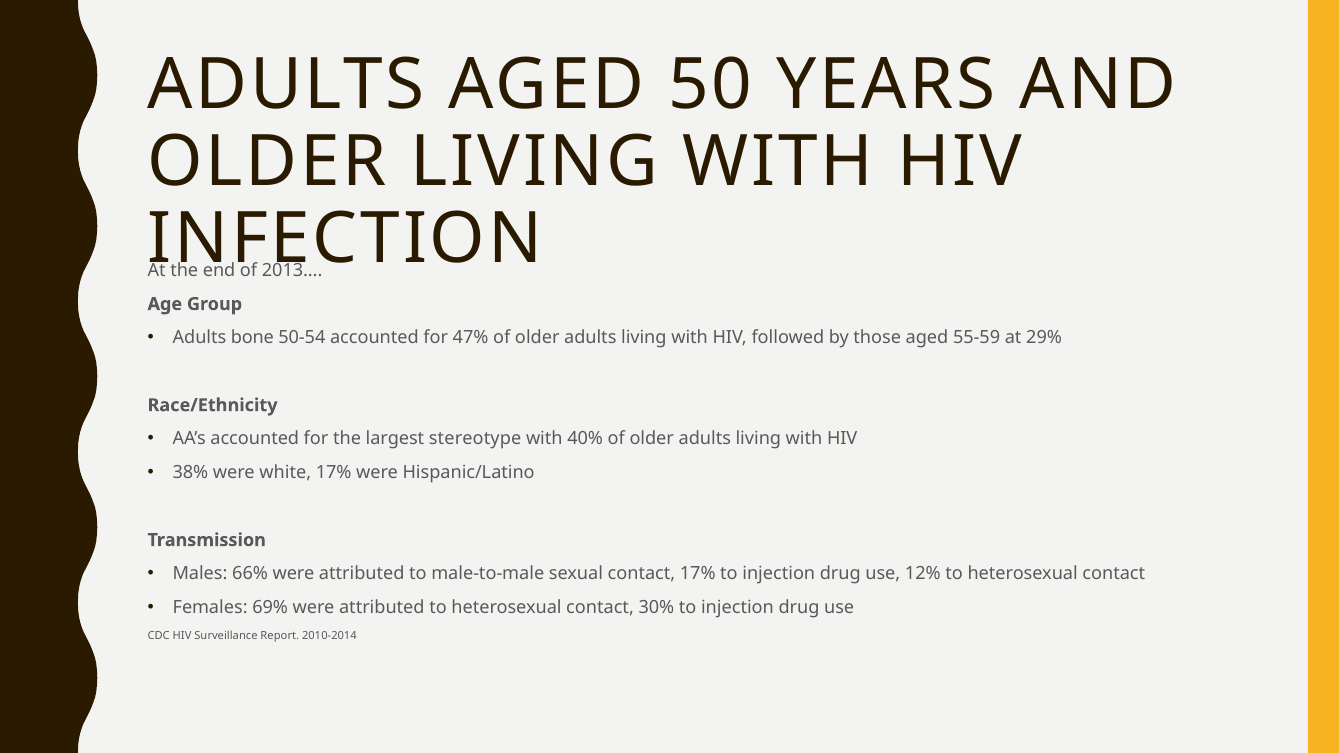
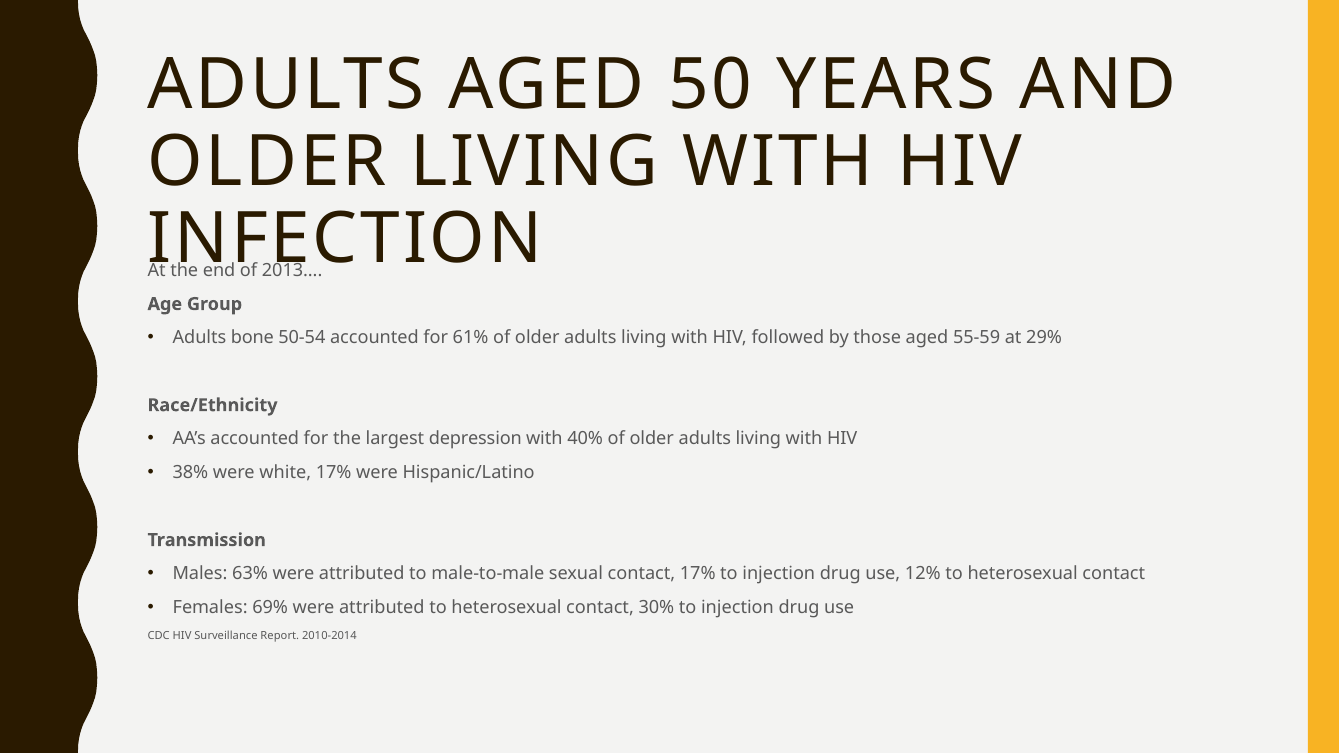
47%: 47% -> 61%
stereotype: stereotype -> depression
66%: 66% -> 63%
